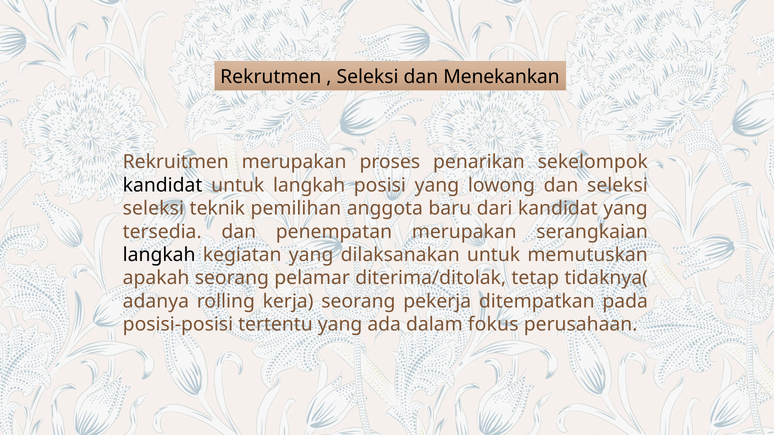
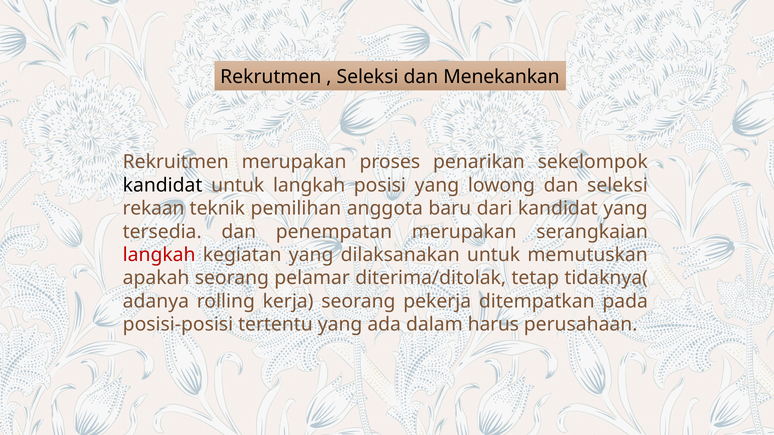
seleksi at (153, 209): seleksi -> rekaan
langkah at (159, 255) colour: black -> red
fokus: fokus -> harus
